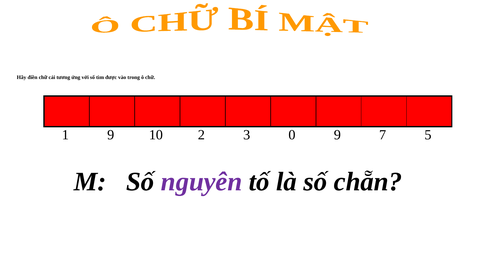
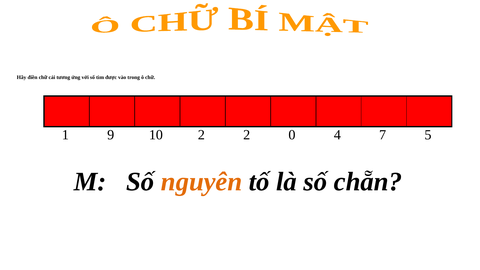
2 3: 3 -> 2
0 9: 9 -> 4
nguyên colour: purple -> orange
